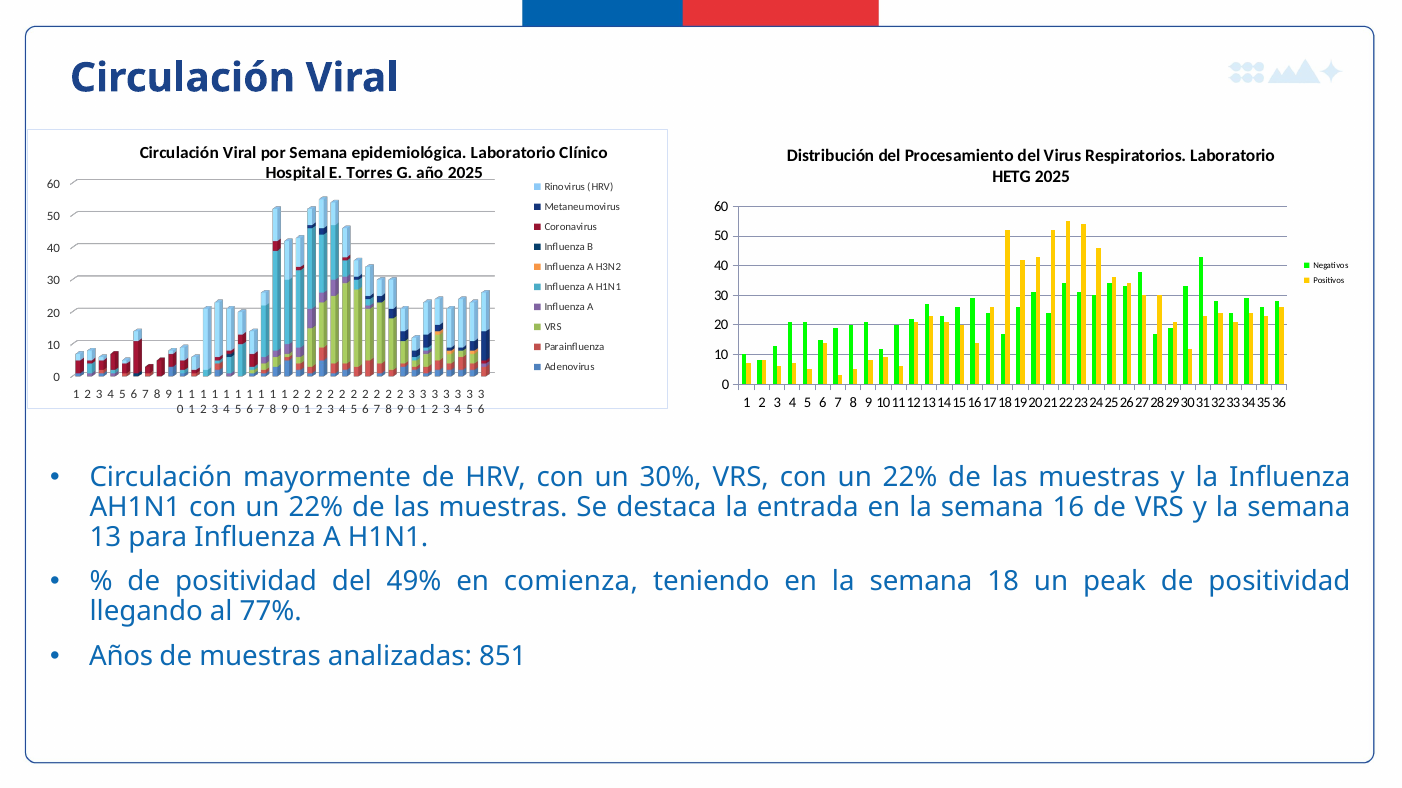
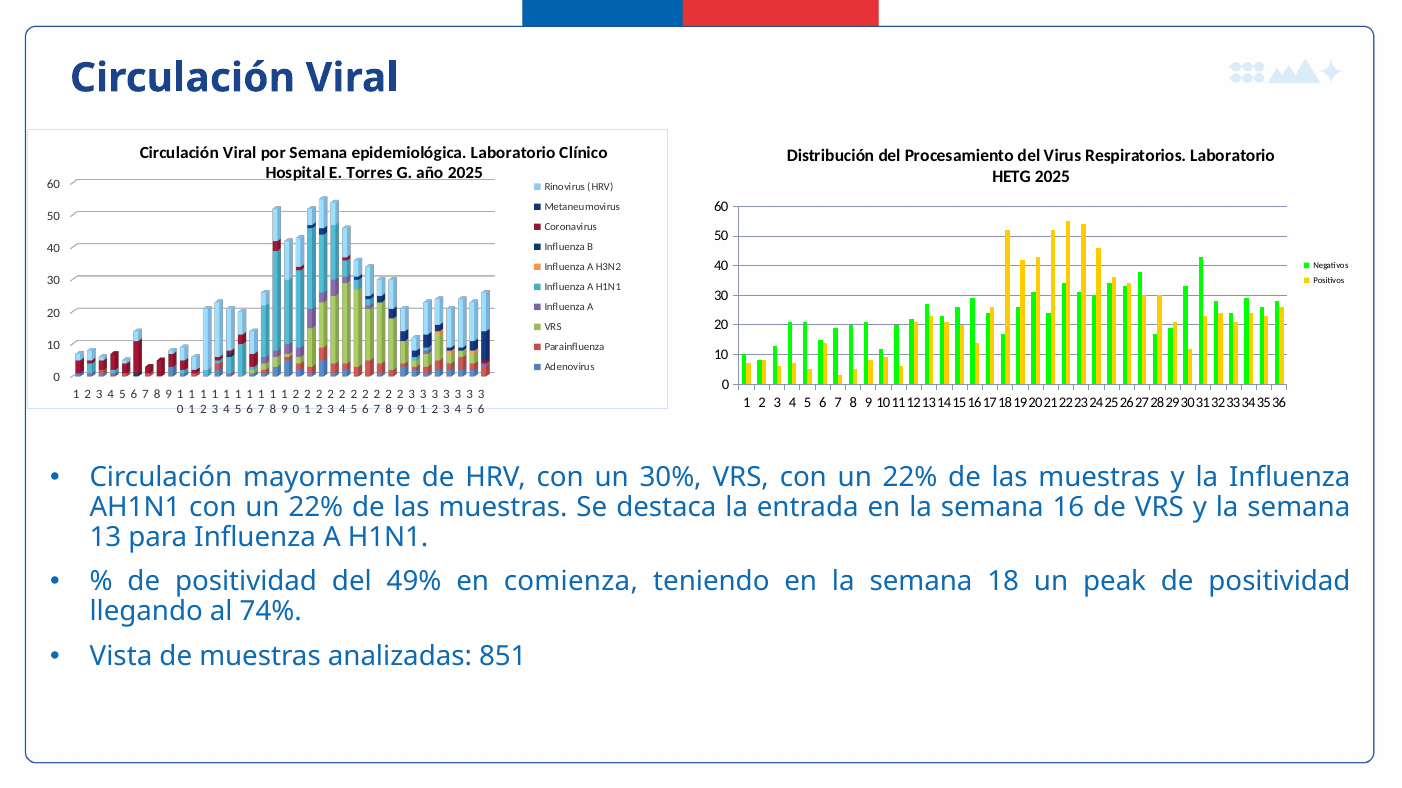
77%: 77% -> 74%
Años: Años -> Vista
